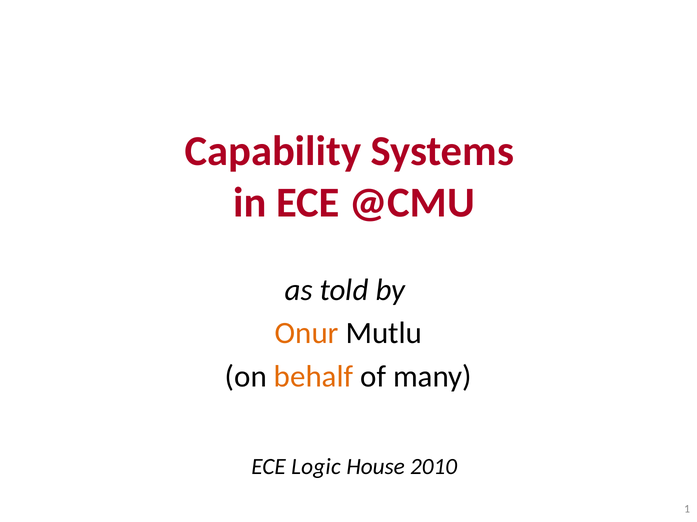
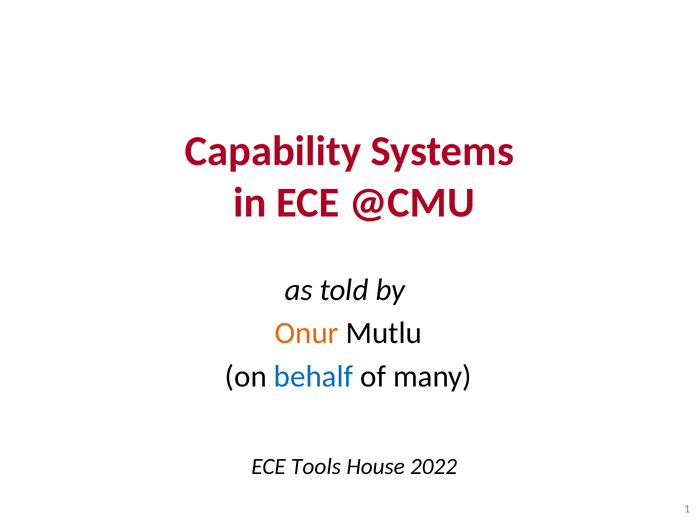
behalf colour: orange -> blue
Logic: Logic -> Tools
2010: 2010 -> 2022
